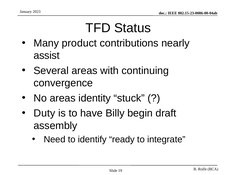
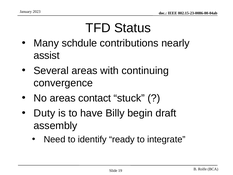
product: product -> schdule
identity: identity -> contact
